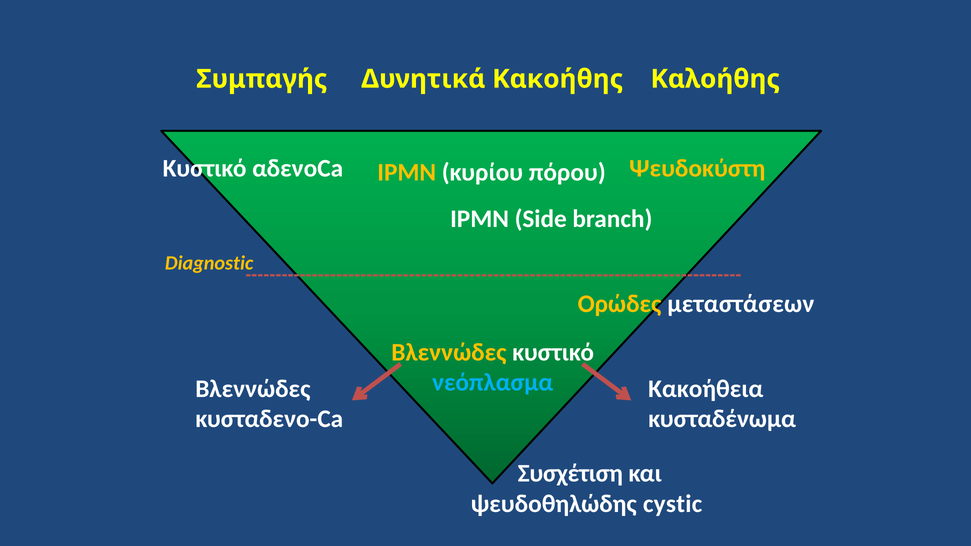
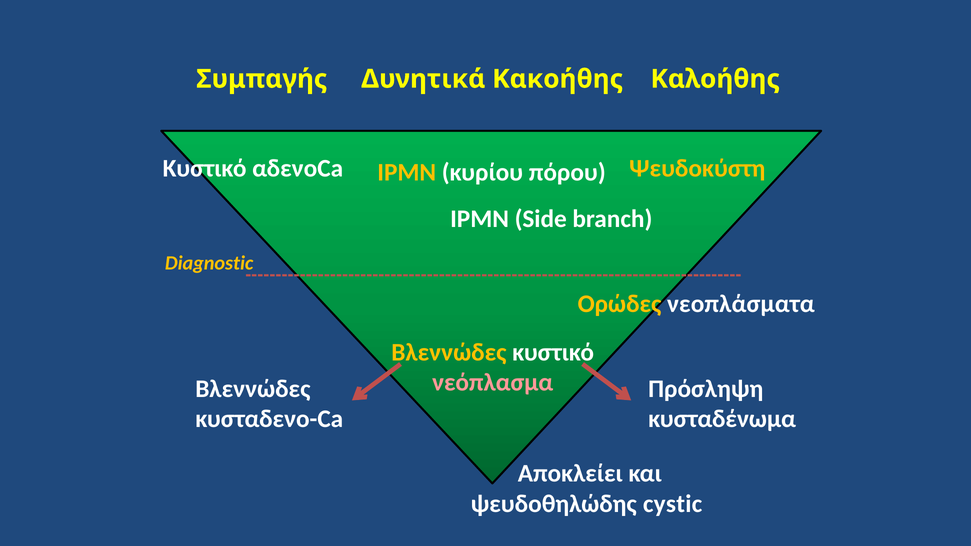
μεταστάσεων: μεταστάσεων -> νεοπλάσματα
νεόπλασμα colour: light blue -> pink
Κακοήθεια: Κακοήθεια -> Πρόσληψη
Συσχέτιση: Συσχέτιση -> Αποκλείει
